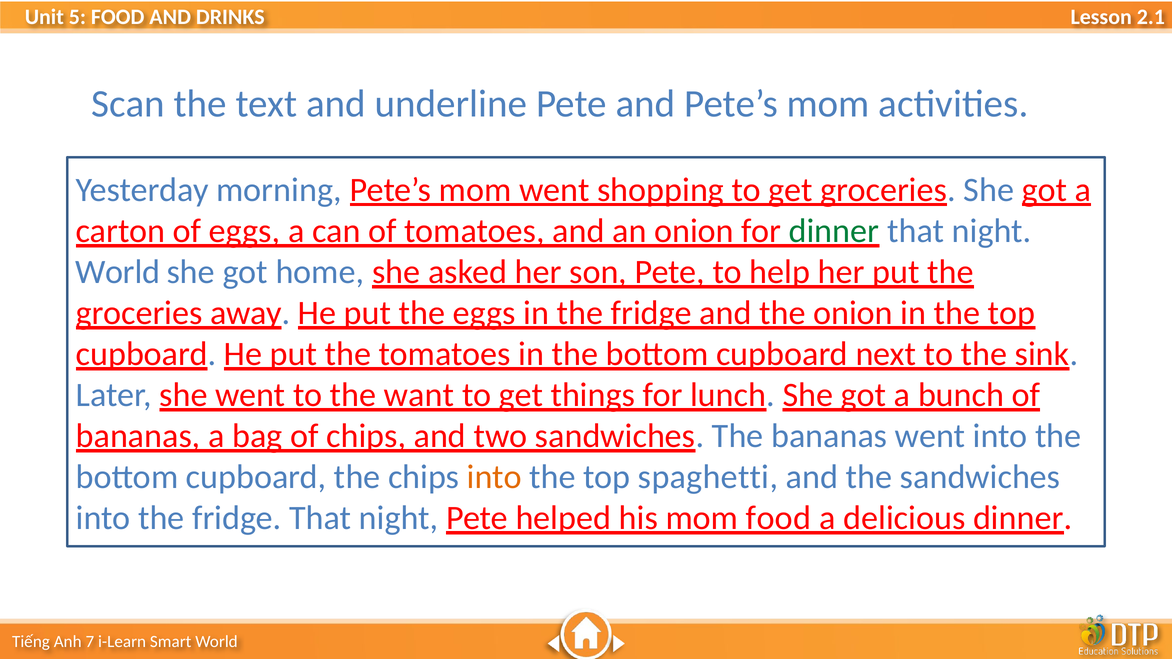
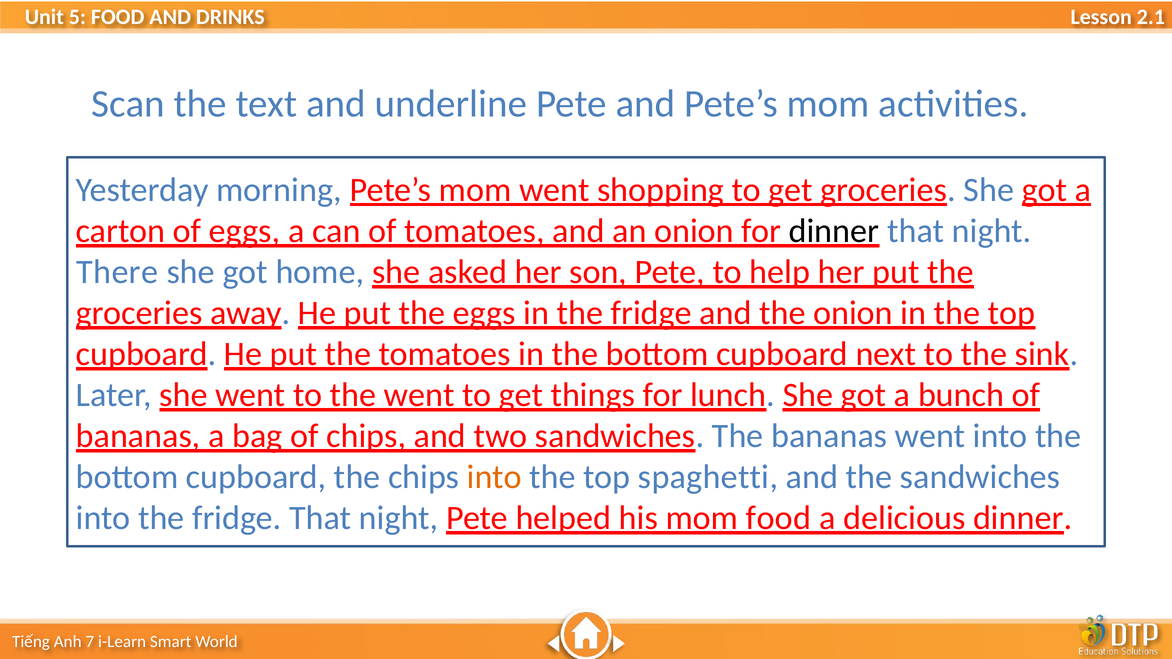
dinner at (834, 231) colour: green -> black
World at (118, 272): World -> There
the want: want -> went
